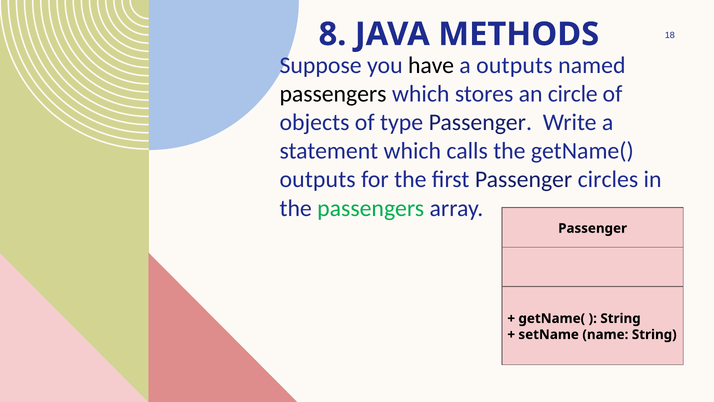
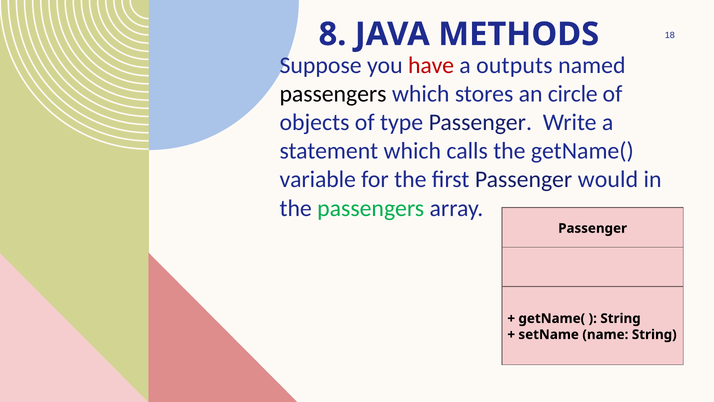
have colour: black -> red
outputs at (318, 179): outputs -> variable
circles: circles -> would
